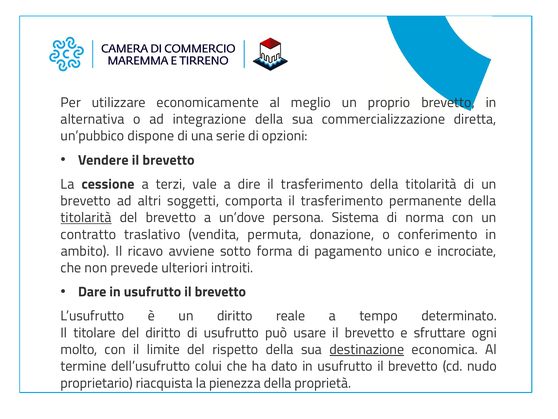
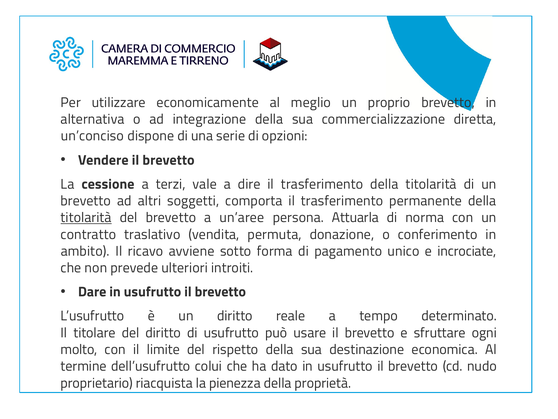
un’pubbico: un’pubbico -> un’conciso
un’dove: un’dove -> un’aree
Sistema: Sistema -> Attuarla
destinazione underline: present -> none
